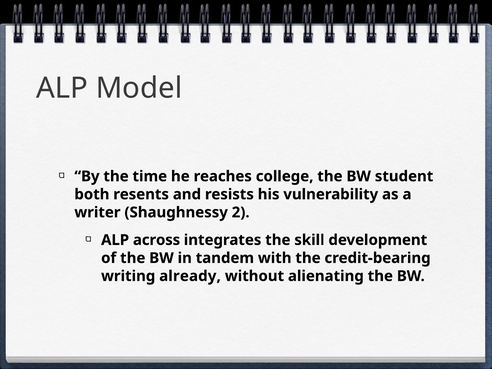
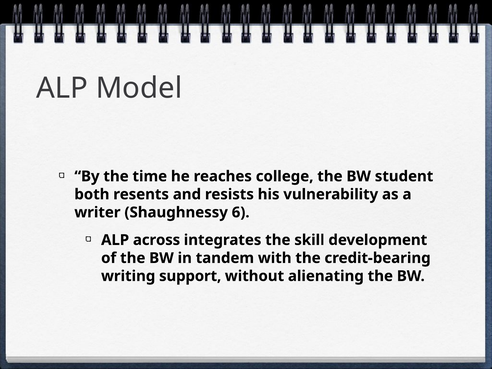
2: 2 -> 6
already: already -> support
